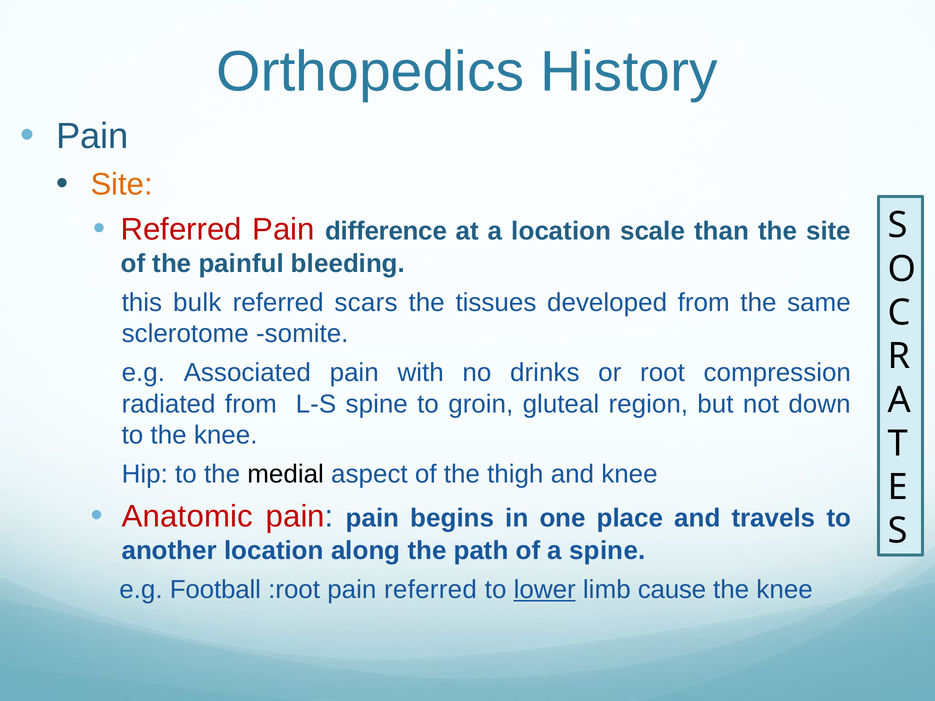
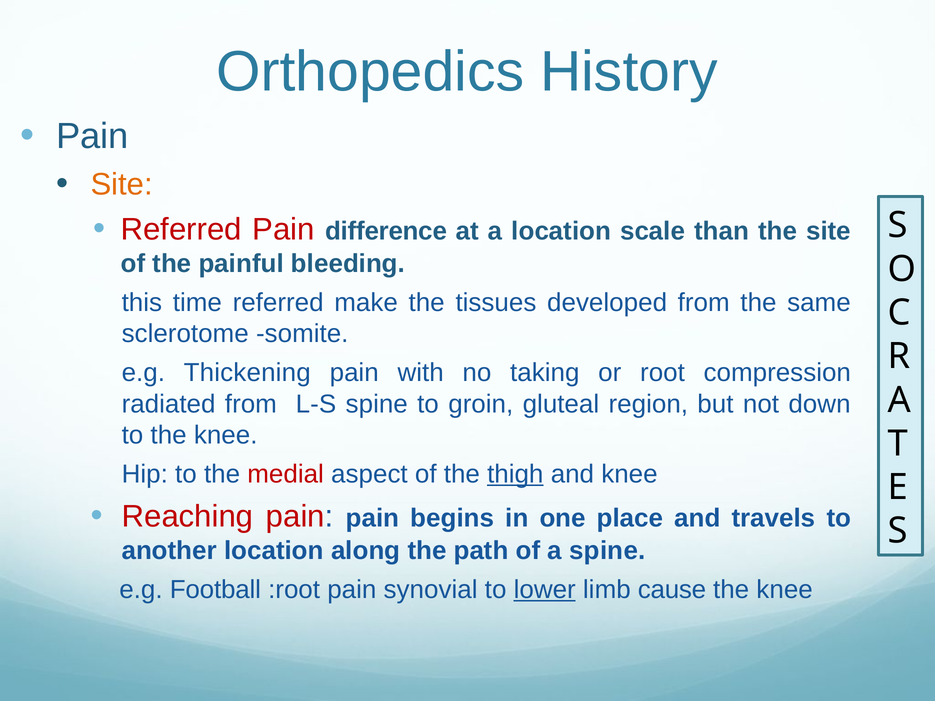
bulk: bulk -> time
scars: scars -> make
Associated: Associated -> Thickening
drinks: drinks -> taking
medial colour: black -> red
thigh underline: none -> present
Anatomic: Anatomic -> Reaching
pain referred: referred -> synovial
